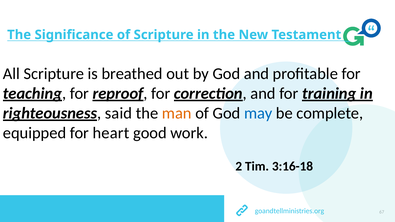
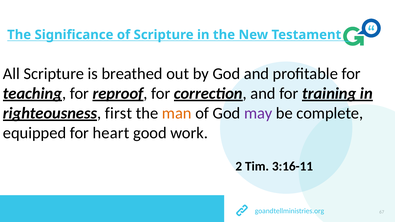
said: said -> first
may colour: blue -> purple
3:16-18: 3:16-18 -> 3:16-11
